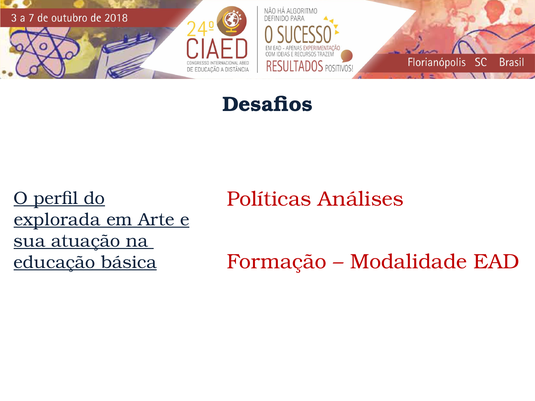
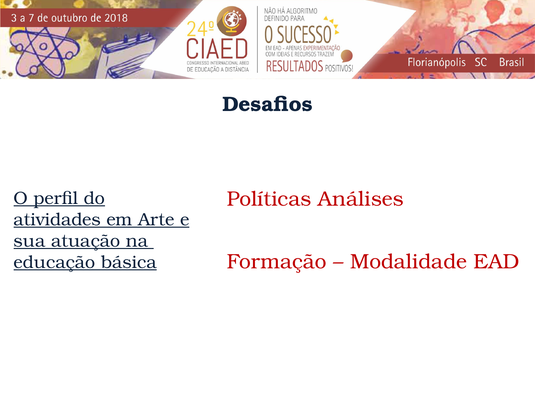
explorada: explorada -> atividades
